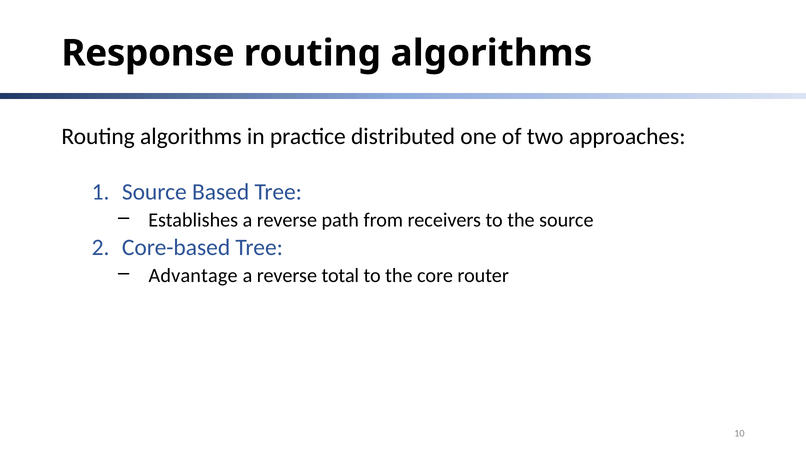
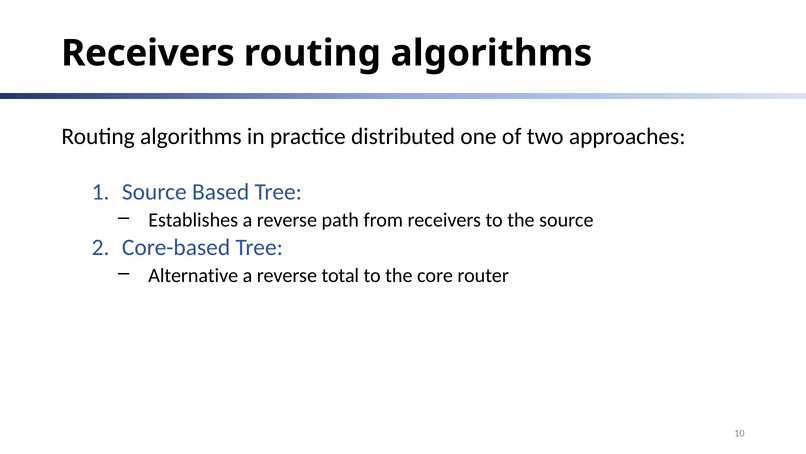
Response at (148, 53): Response -> Receivers
Advantage: Advantage -> Alternative
